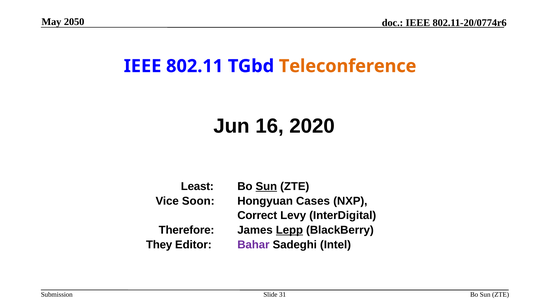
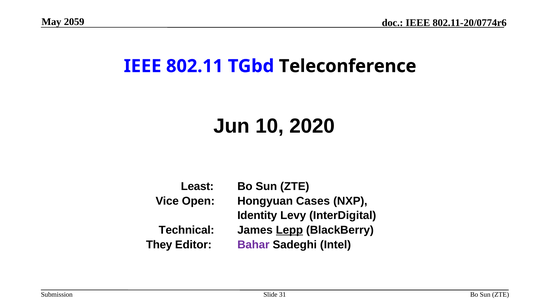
2050: 2050 -> 2059
Teleconference colour: orange -> black
16: 16 -> 10
Sun at (266, 186) underline: present -> none
Soon: Soon -> Open
Correct: Correct -> Identity
Therefore: Therefore -> Technical
